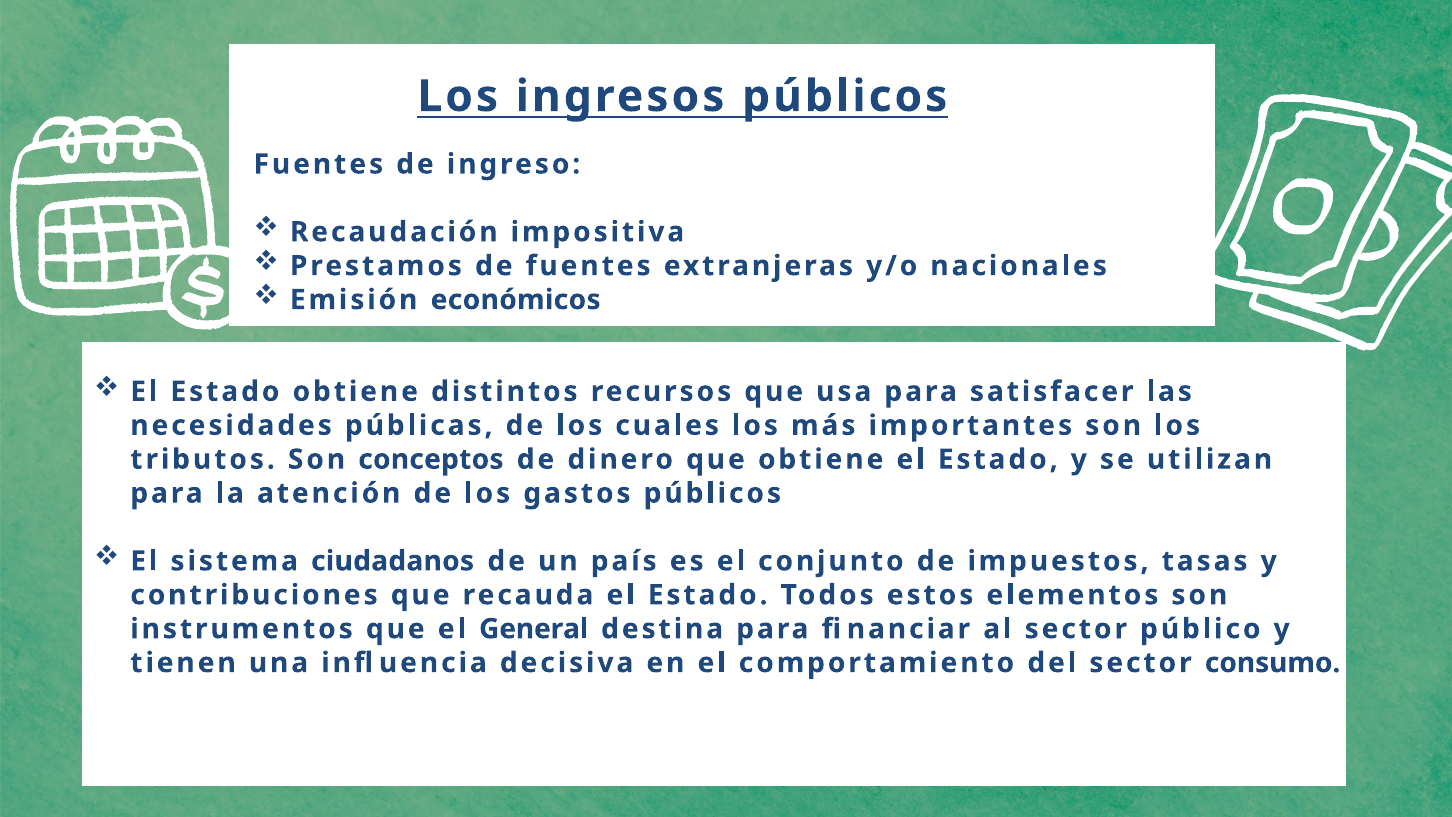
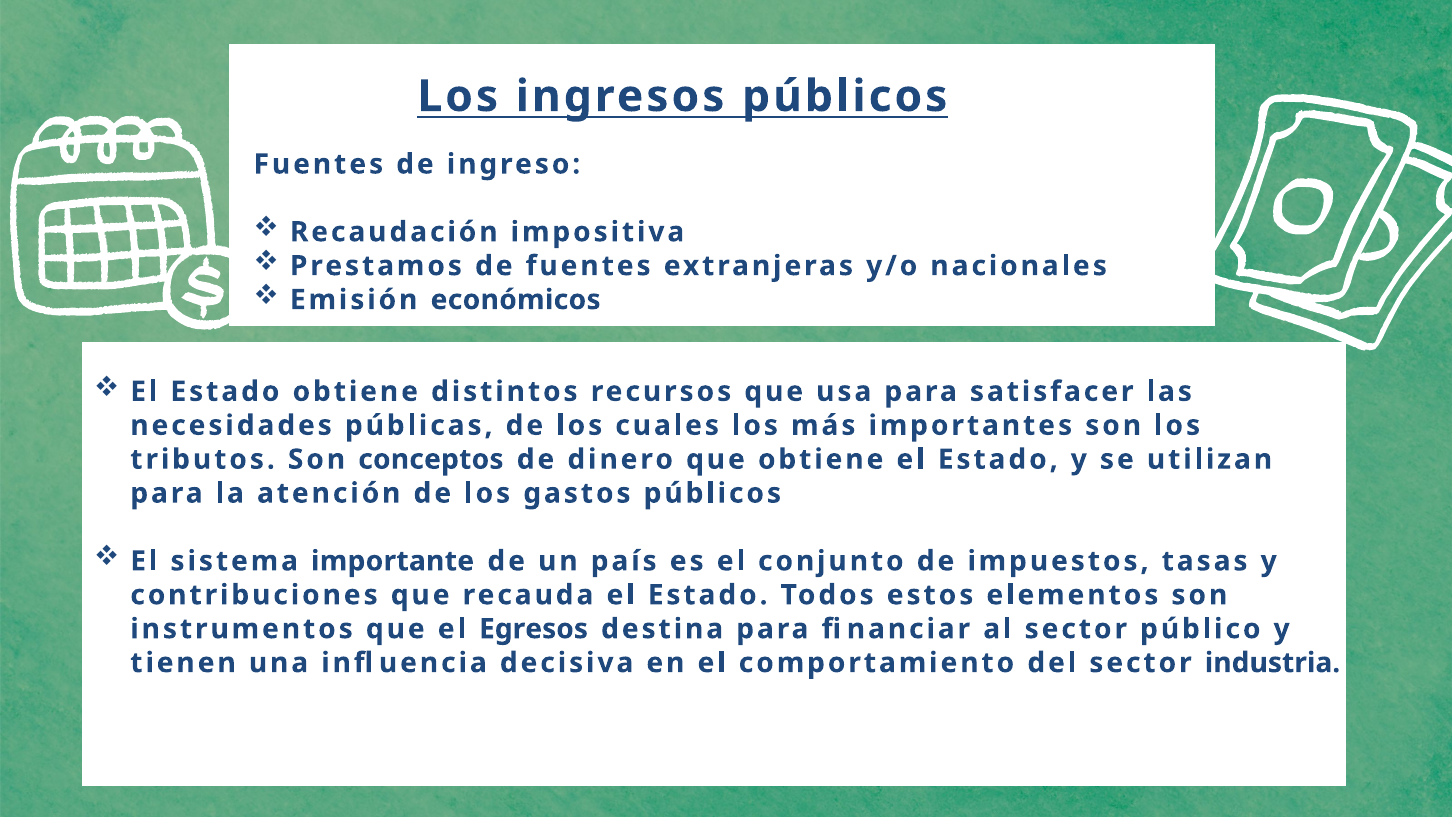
ciudadanos: ciudadanos -> importante
General: General -> Egresos
consumo: consumo -> industria
